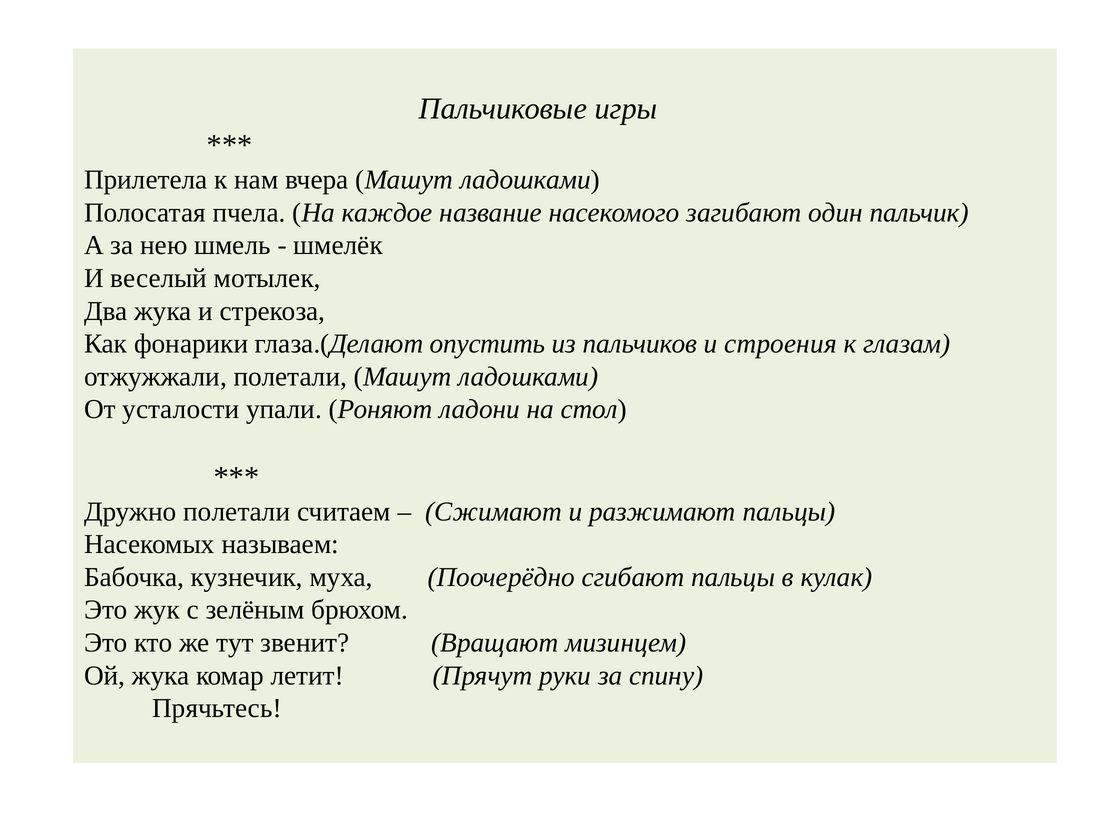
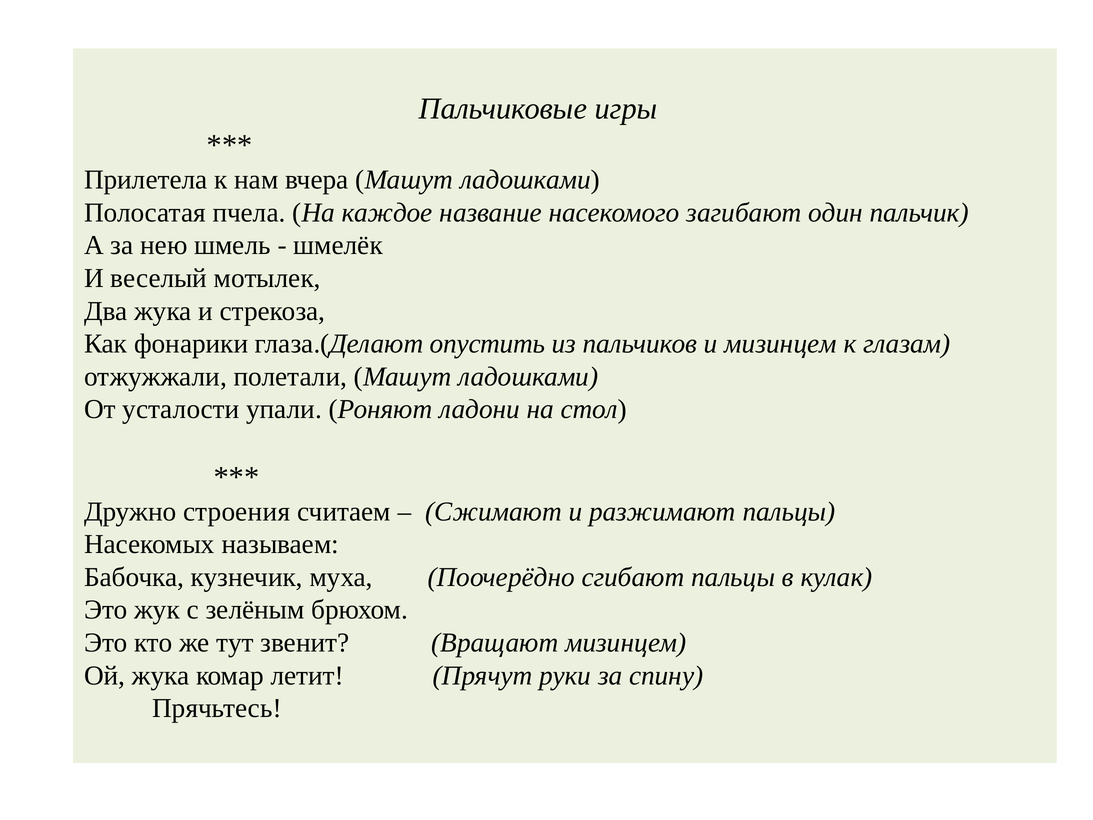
и строения: строения -> мизинцем
Дружно полетали: полетали -> строения
